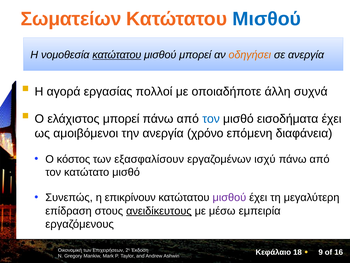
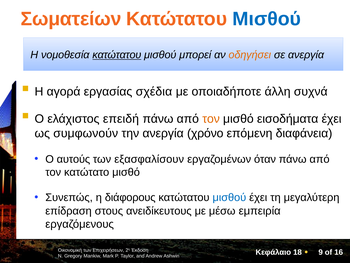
πολλοί: πολλοί -> σχέδια
ελάχιστος μπορεί: μπορεί -> επειδή
τον at (211, 119) colour: blue -> orange
αμοιβόμενοι: αμοιβόμενοι -> συμφωνούν
κόστος: κόστος -> αυτούς
ισχύ: ισχύ -> όταν
επικρίνουν: επικρίνουν -> διάφορους
μισθού at (229, 197) colour: purple -> blue
ανειδίκευτους underline: present -> none
